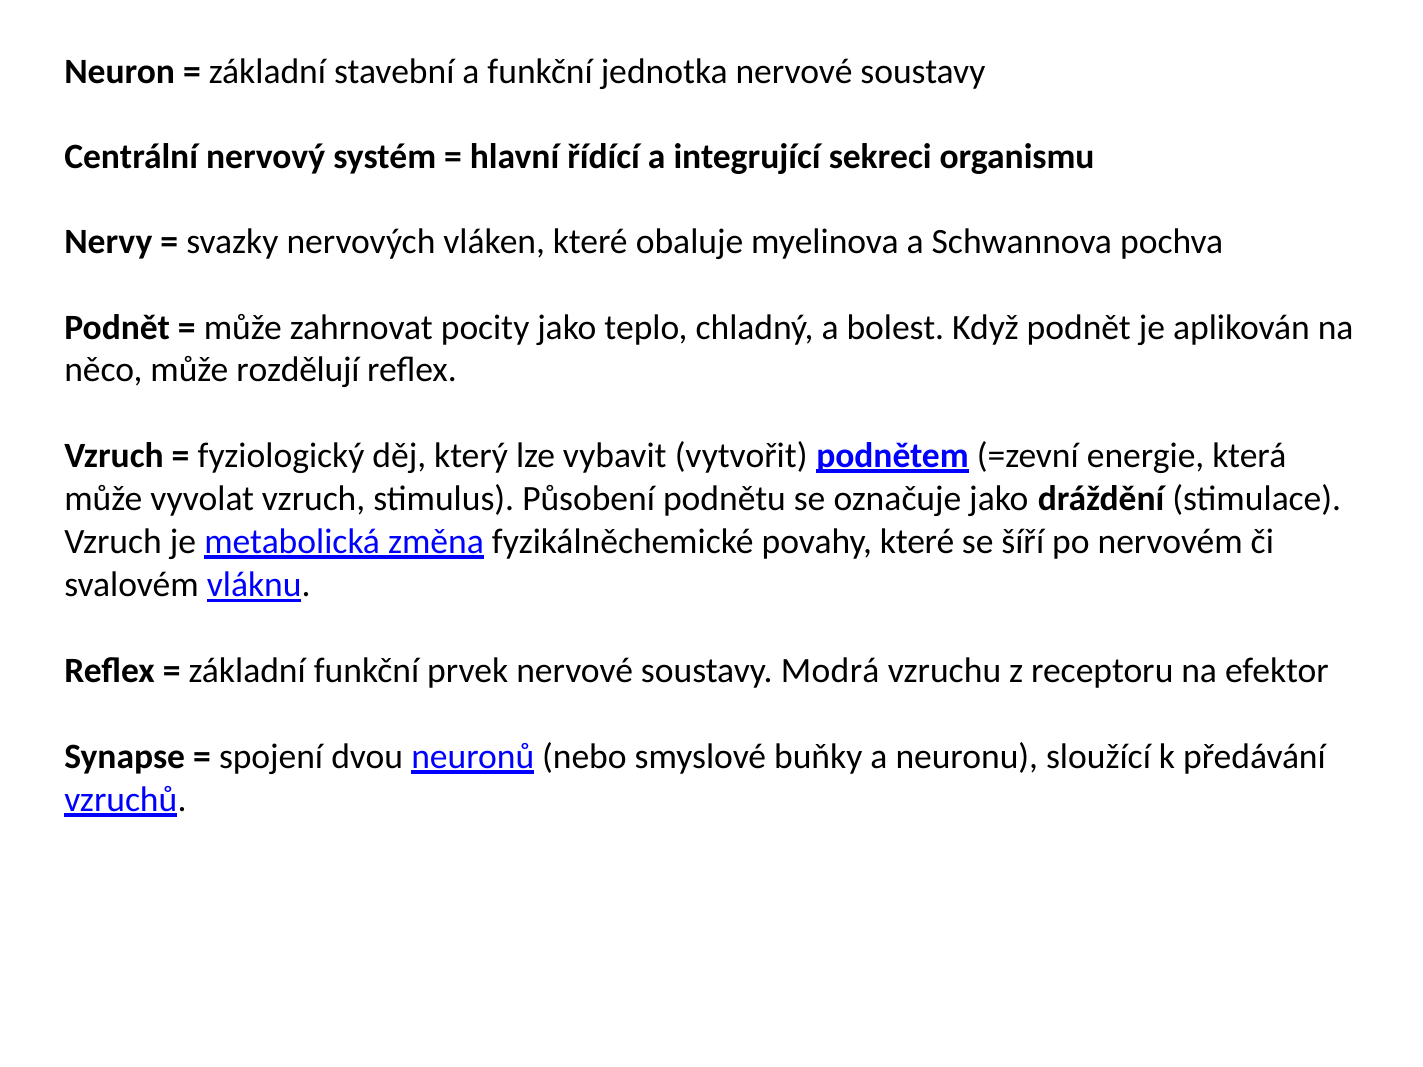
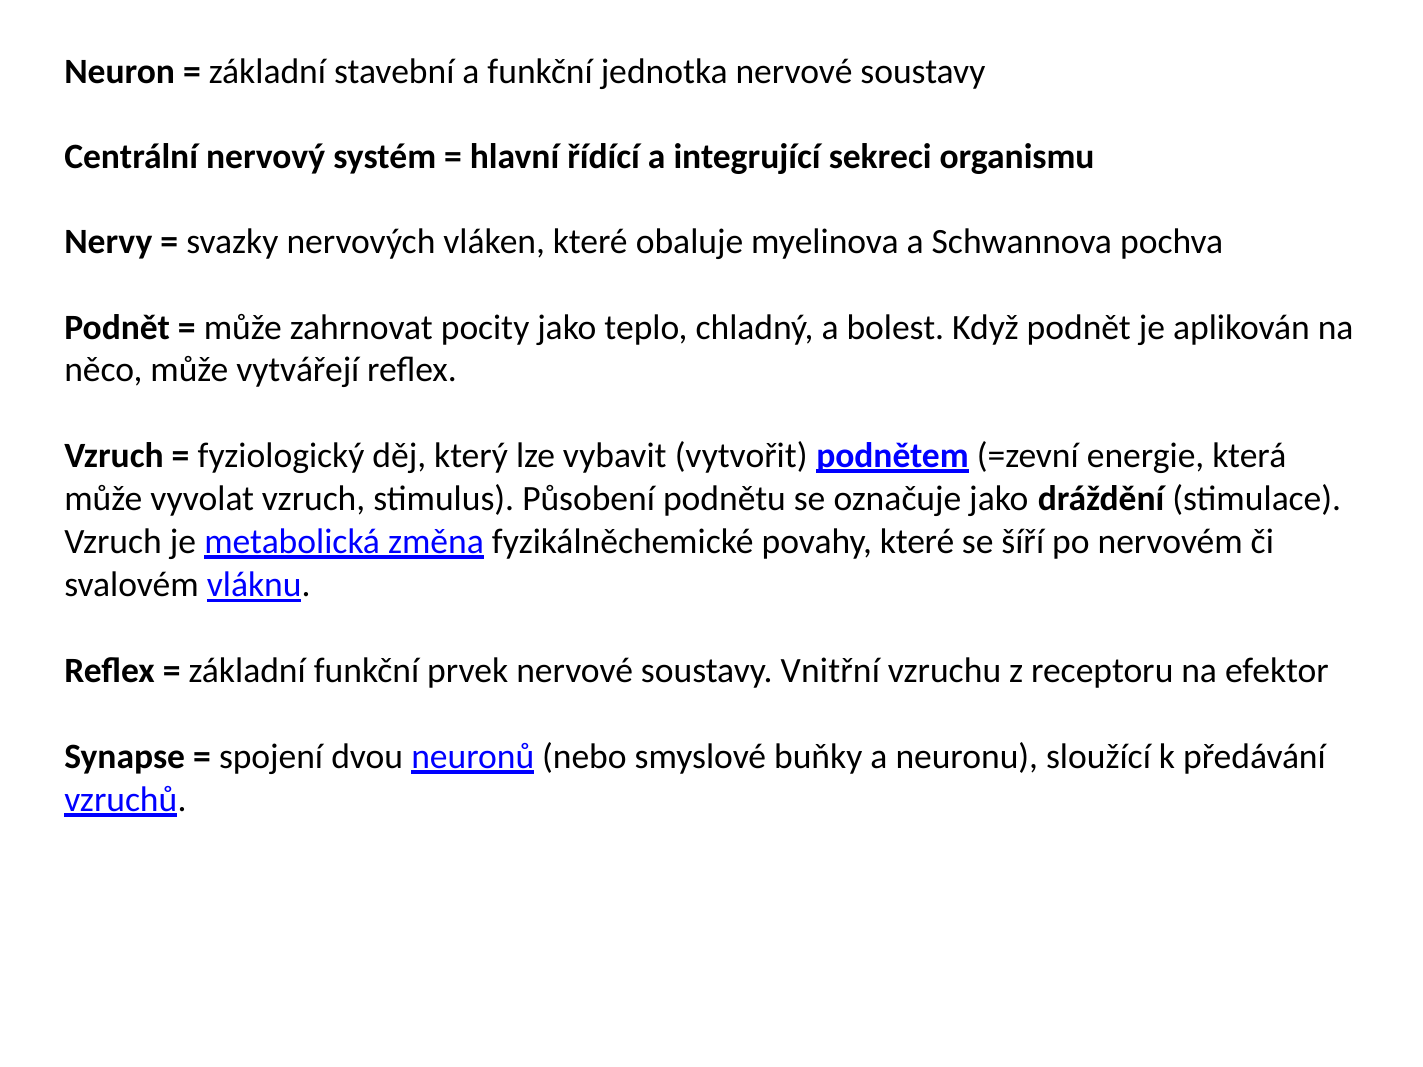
rozdělují: rozdělují -> vytvářejí
Modrá: Modrá -> Vnitřní
